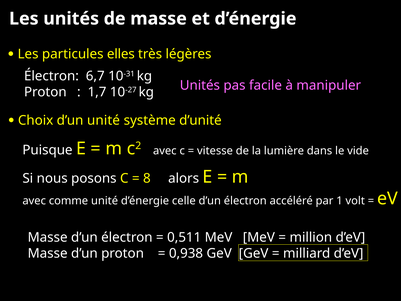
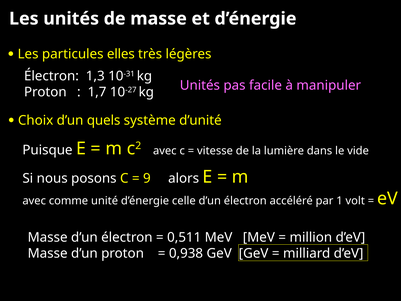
6,7: 6,7 -> 1,3
d’un unité: unité -> quels
8: 8 -> 9
